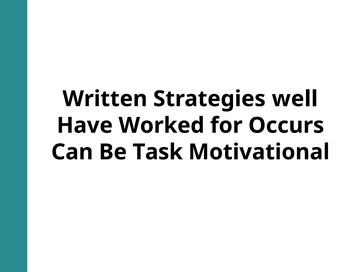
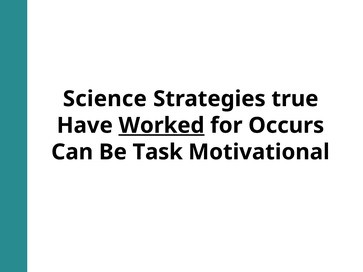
Written: Written -> Science
well: well -> true
Worked underline: none -> present
